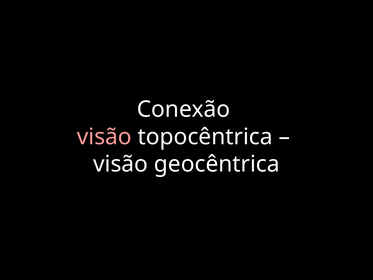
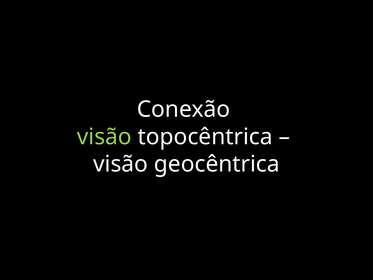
visão at (104, 137) colour: pink -> light green
